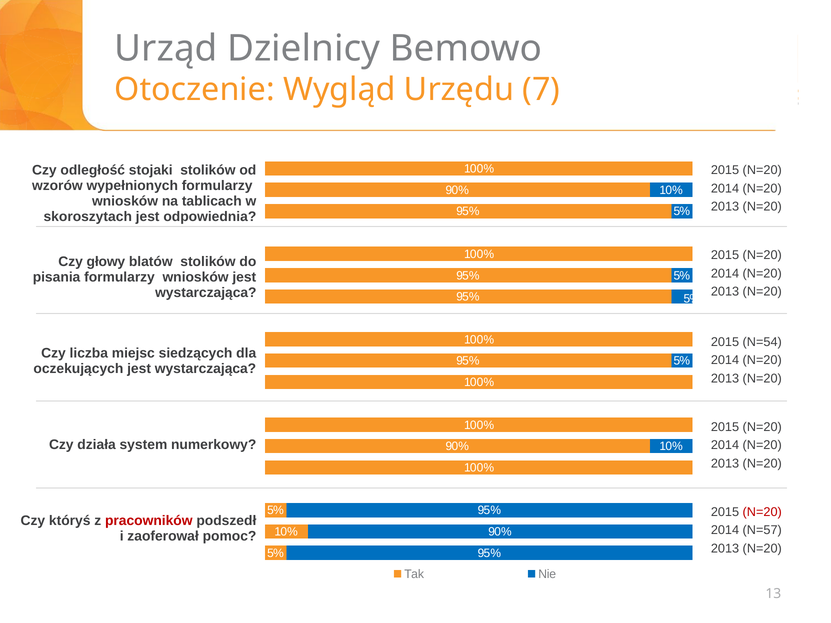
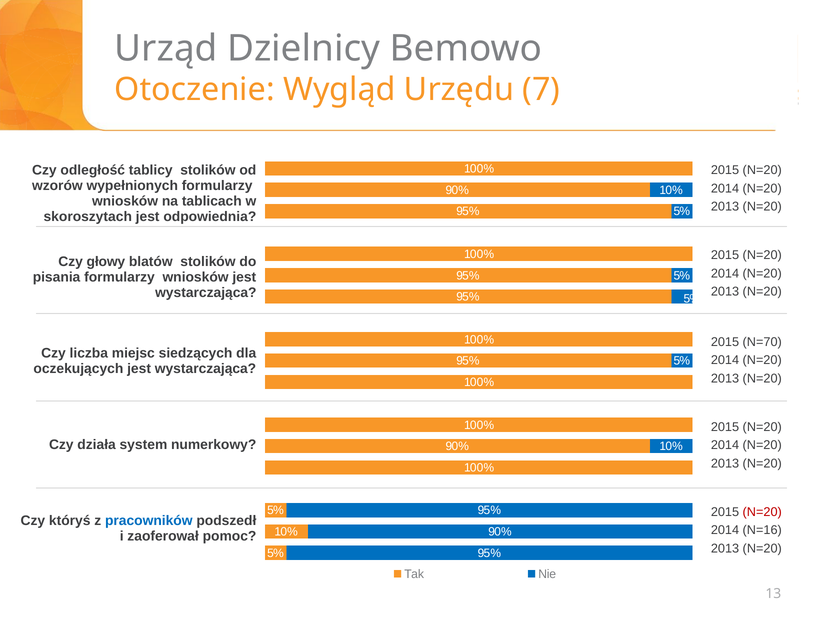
stojaki: stojaki -> tablicy
N=54: N=54 -> N=70
pracowników colour: red -> blue
N=57: N=57 -> N=16
